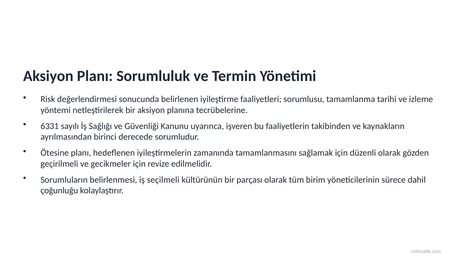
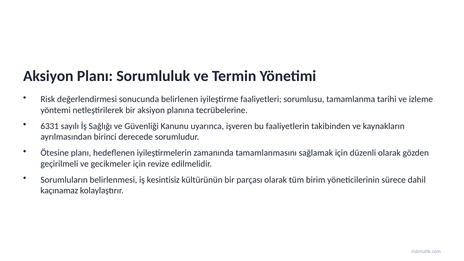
seçilmeli: seçilmeli -> kesintisiz
çoğunluğu: çoğunluğu -> kaçınamaz
